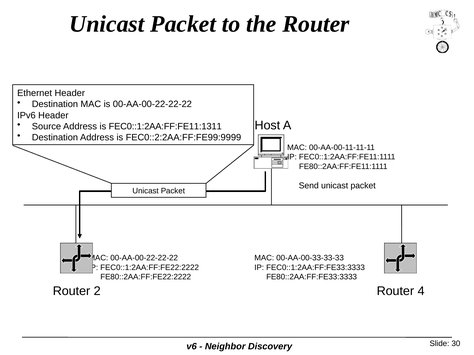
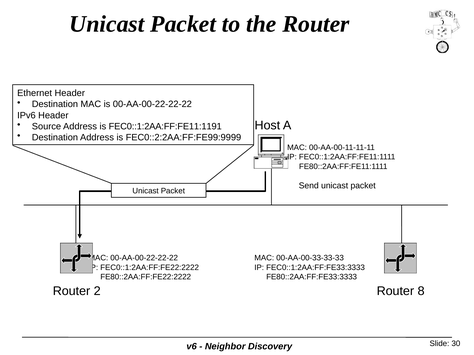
FEC0::1:2AA:FF:FE11:1311: FEC0::1:2AA:FF:FE11:1311 -> FEC0::1:2AA:FF:FE11:1191
4: 4 -> 8
